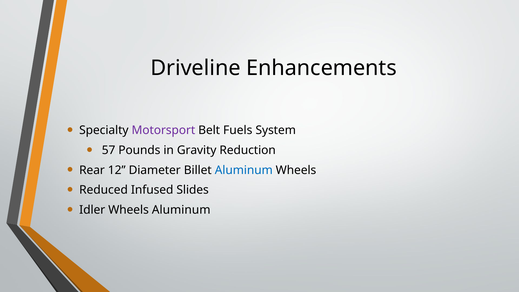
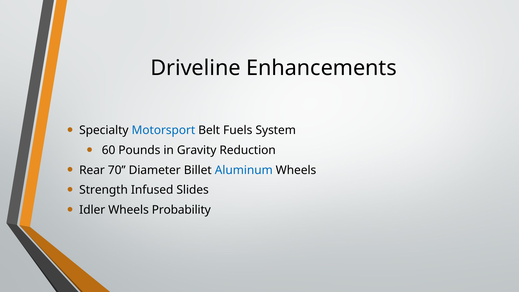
Motorsport colour: purple -> blue
57: 57 -> 60
12: 12 -> 70
Reduced: Reduced -> Strength
Wheels Aluminum: Aluminum -> Probability
